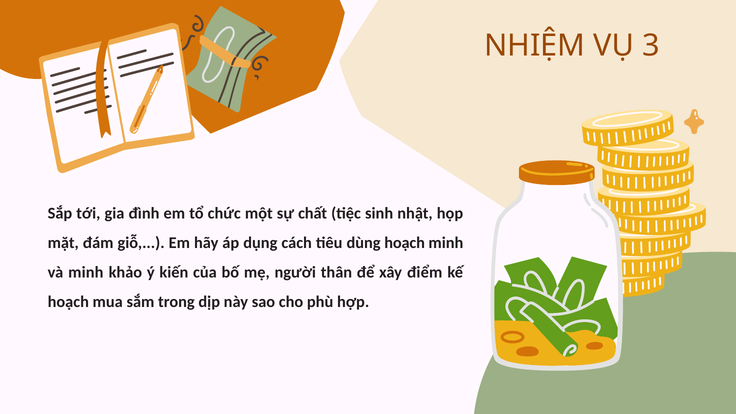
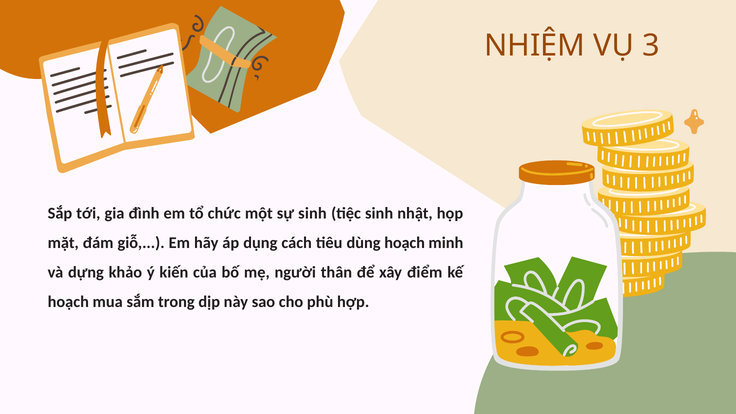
sự chất: chất -> sinh
và minh: minh -> dựng
